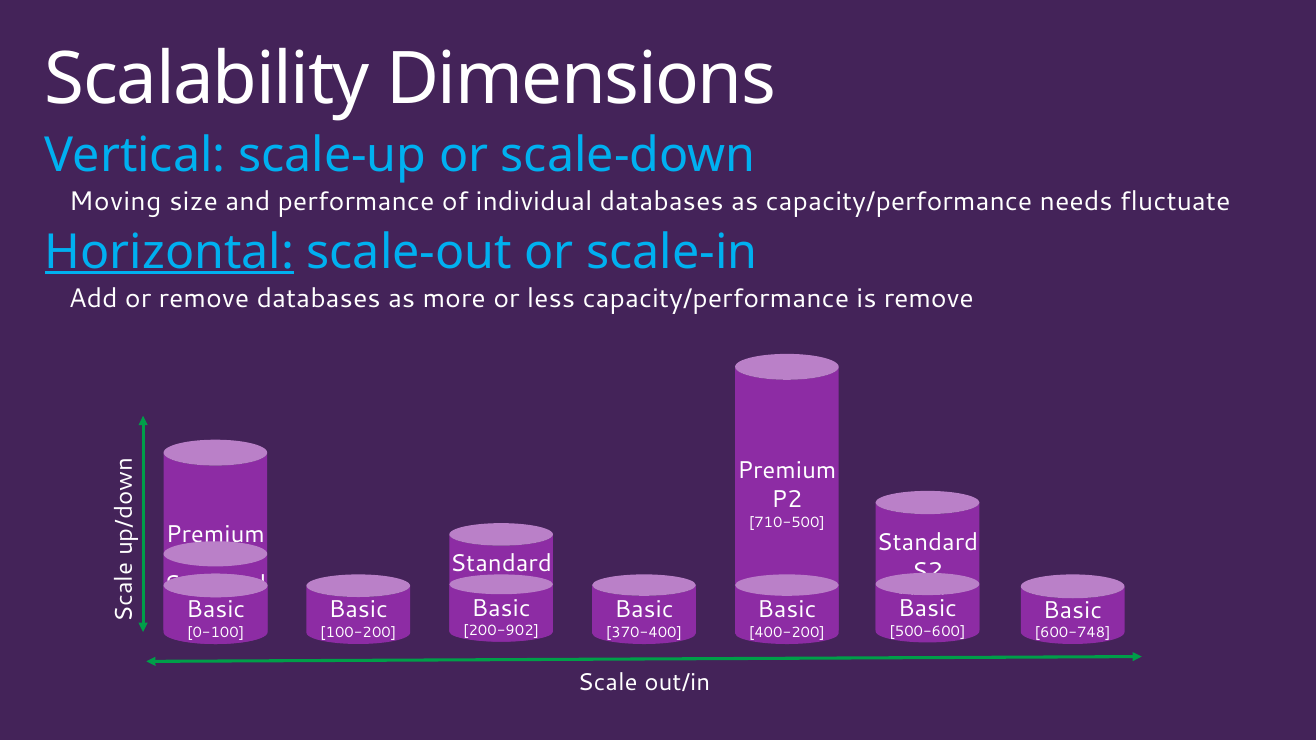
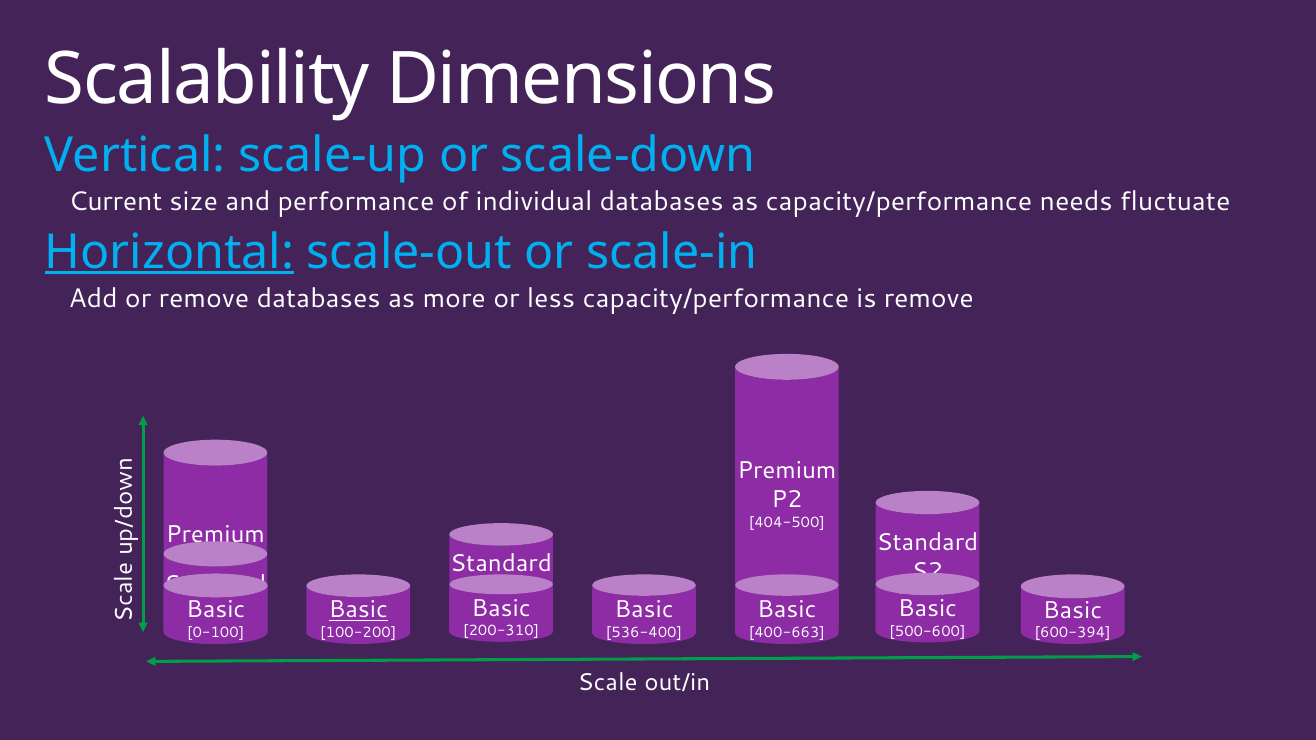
Moving: Moving -> Current
710-500: 710-500 -> 404-500
Basic at (358, 610) underline: none -> present
200-902: 200-902 -> 200-310
370-400: 370-400 -> 536-400
400-200: 400-200 -> 400-663
600-748: 600-748 -> 600-394
